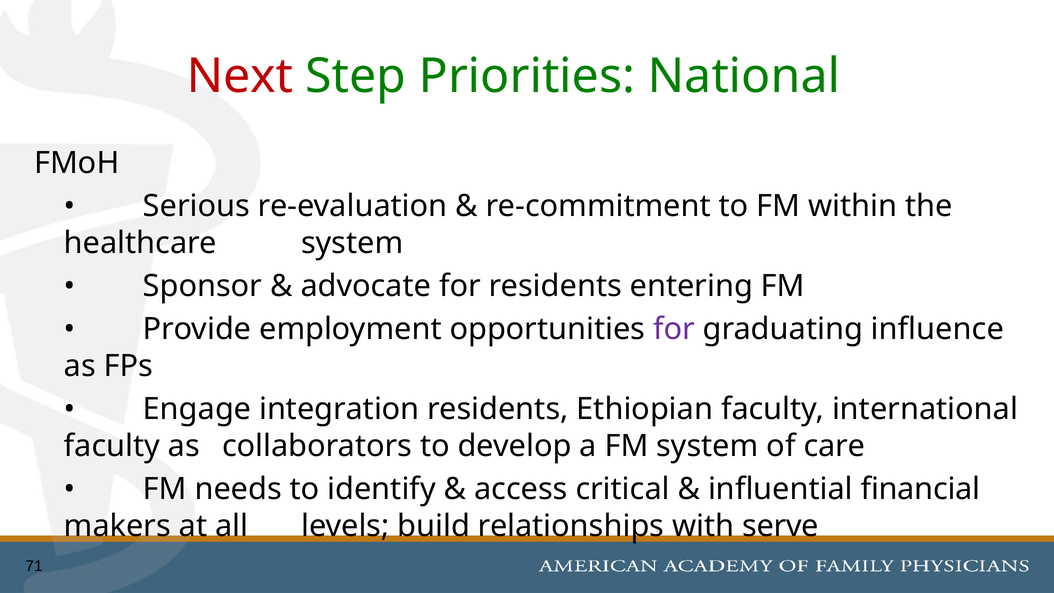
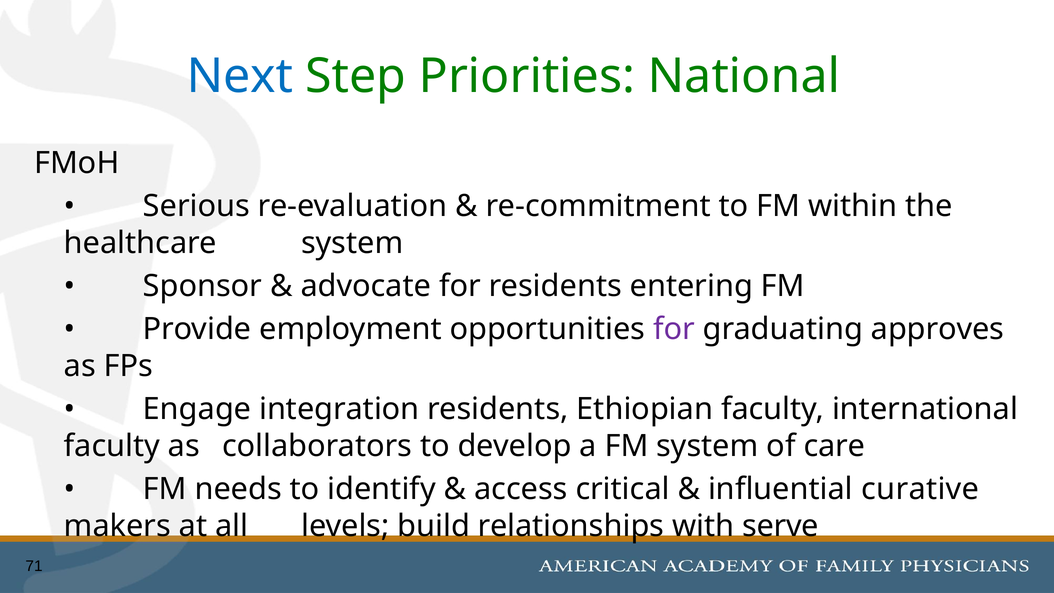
Next colour: red -> blue
influence: influence -> approves
financial: financial -> curative
